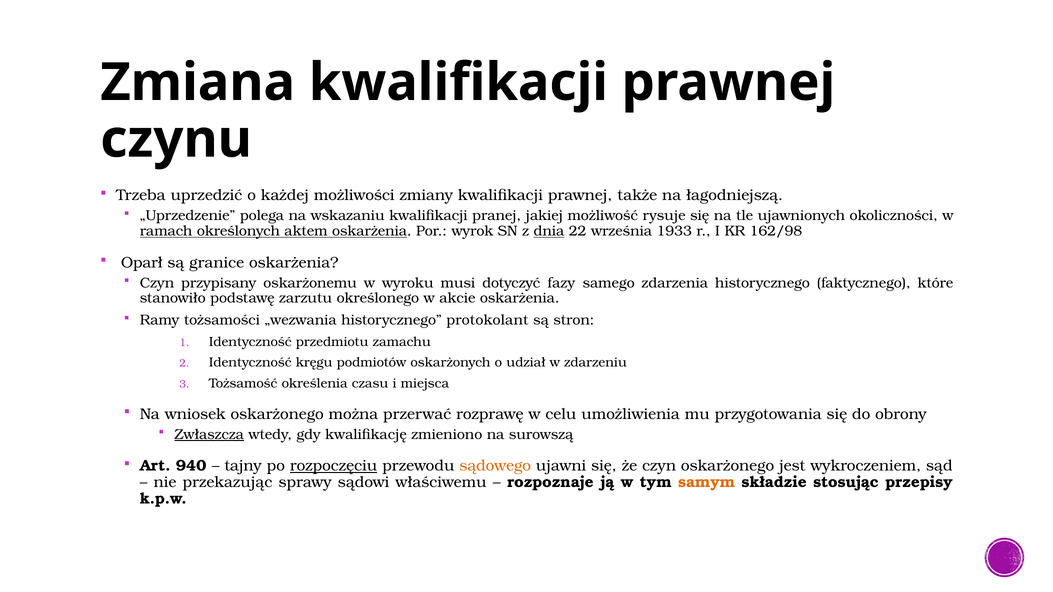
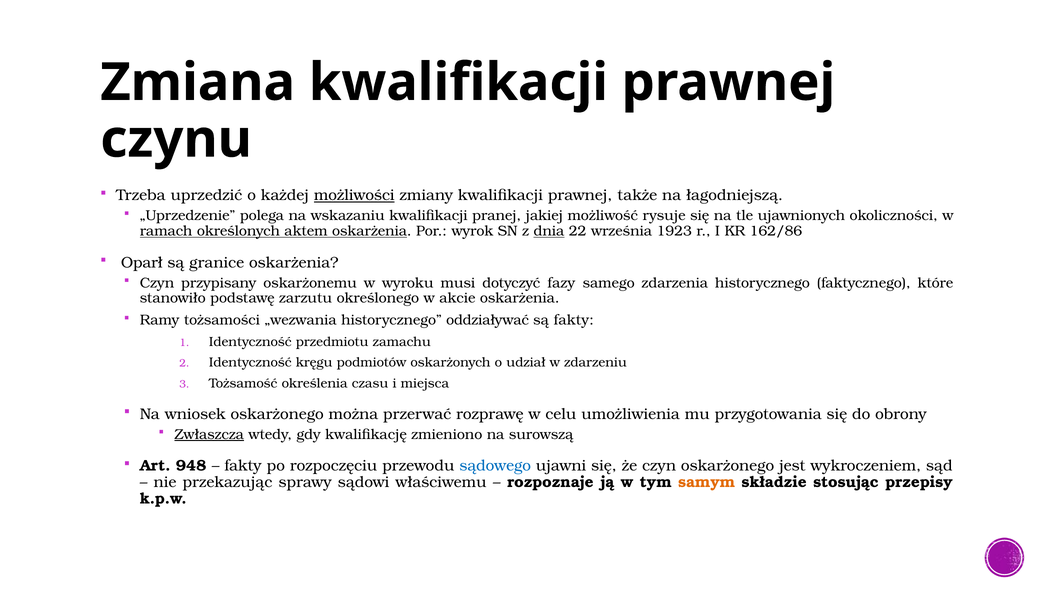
możliwości underline: none -> present
1933: 1933 -> 1923
162/98: 162/98 -> 162/86
protokolant: protokolant -> oddziaływać
są stron: stron -> fakty
940: 940 -> 948
tajny at (243, 466): tajny -> fakty
rozpoczęciu underline: present -> none
sądowego colour: orange -> blue
